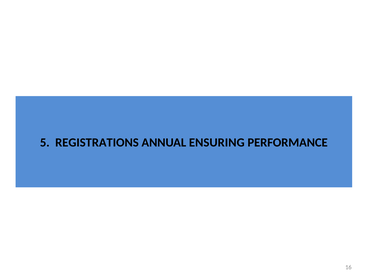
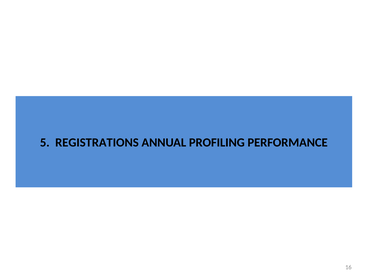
ENSURING: ENSURING -> PROFILING
